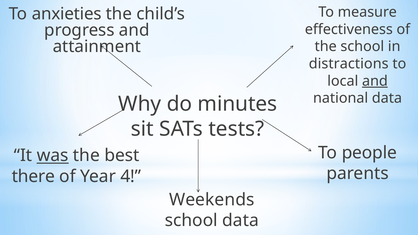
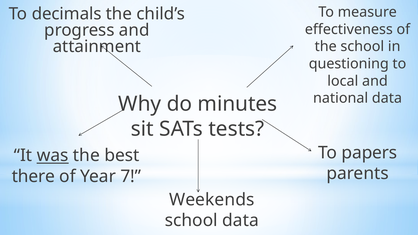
anxieties: anxieties -> decimals
distractions: distractions -> questioning
and at (375, 81) underline: present -> none
people: people -> papers
4: 4 -> 7
